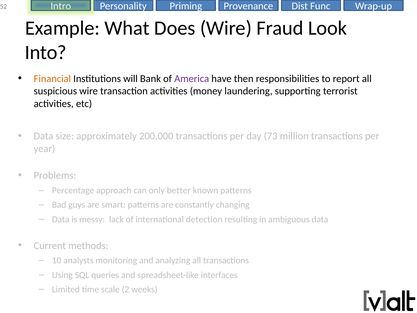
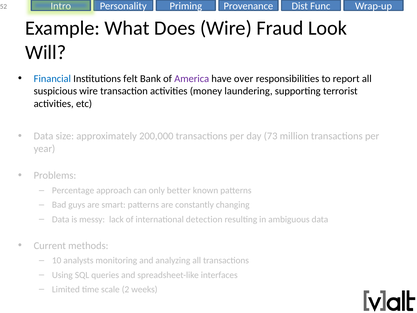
Into: Into -> Will
Financial colour: orange -> blue
will: will -> felt
then: then -> over
